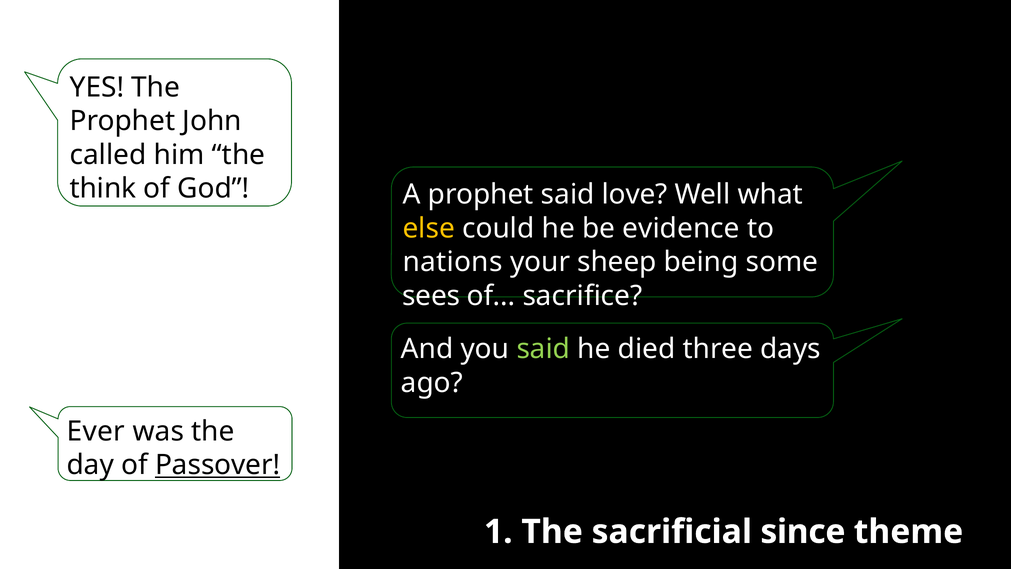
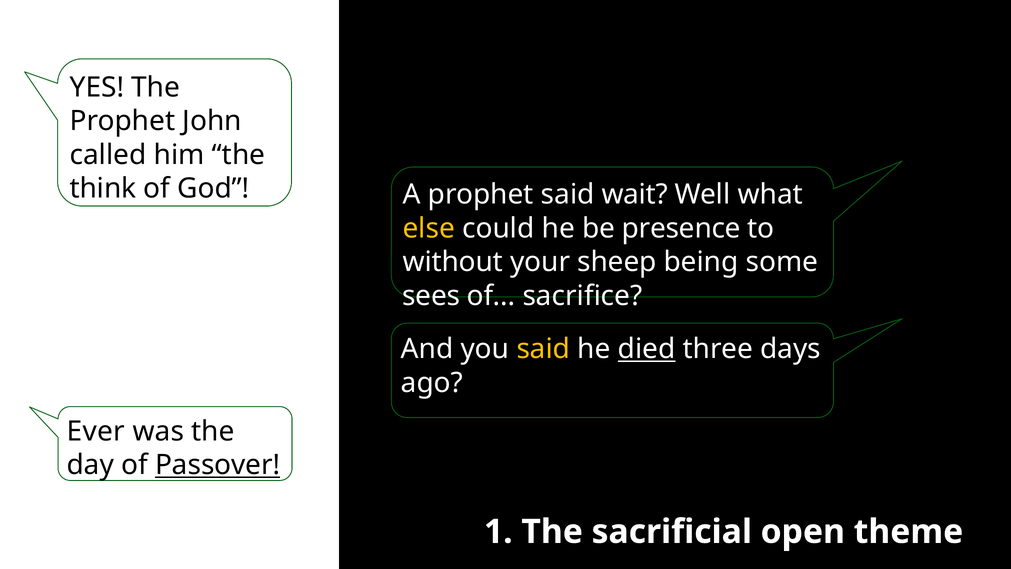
love: love -> wait
evidence: evidence -> presence
nations: nations -> without
said at (543, 349) colour: light green -> yellow
died underline: none -> present
since: since -> open
